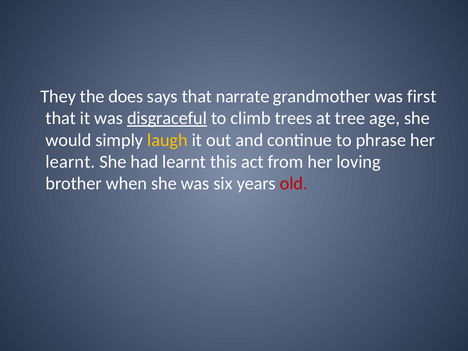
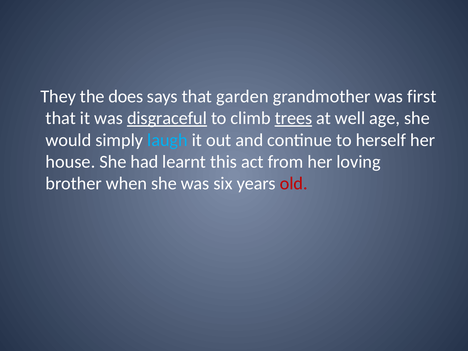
narrate: narrate -> garden
trees underline: none -> present
tree: tree -> well
laugh colour: yellow -> light blue
phrase: phrase -> herself
learnt at (70, 162): learnt -> house
